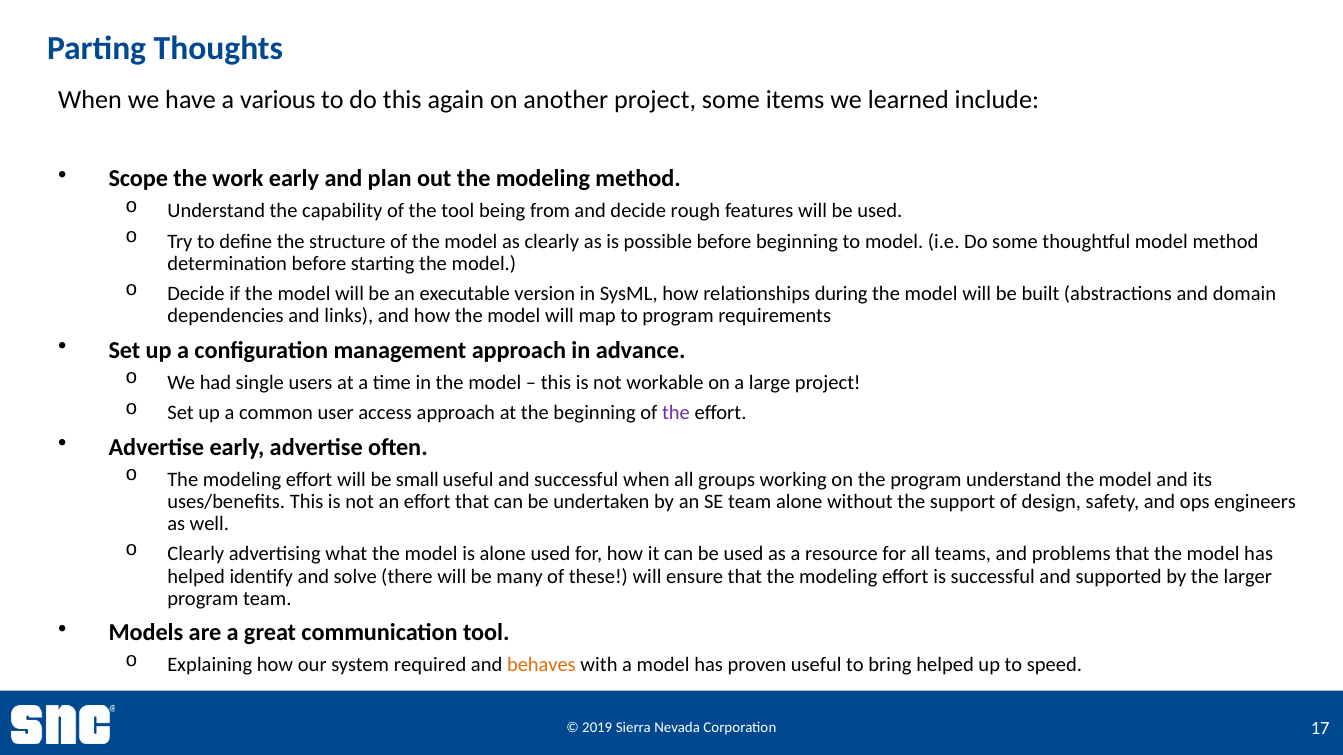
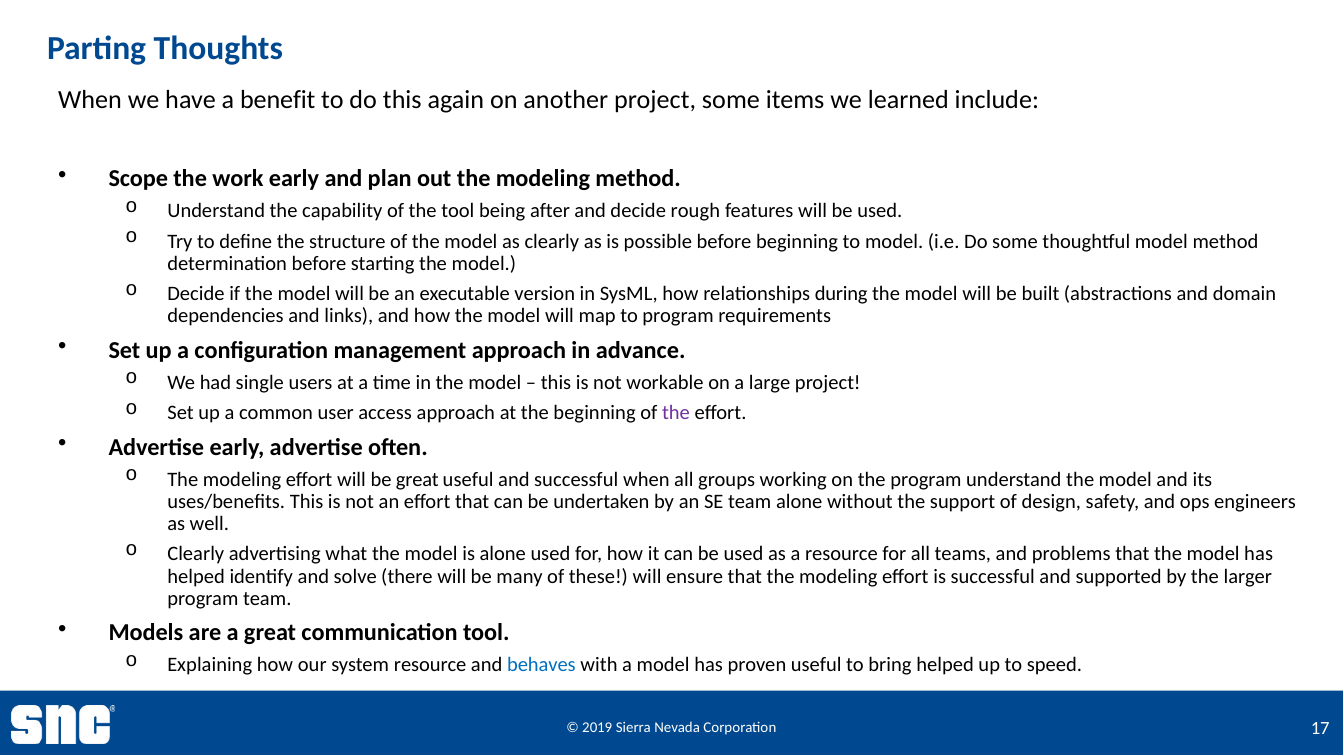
various: various -> benefit
from: from -> after
be small: small -> great
system required: required -> resource
behaves colour: orange -> blue
